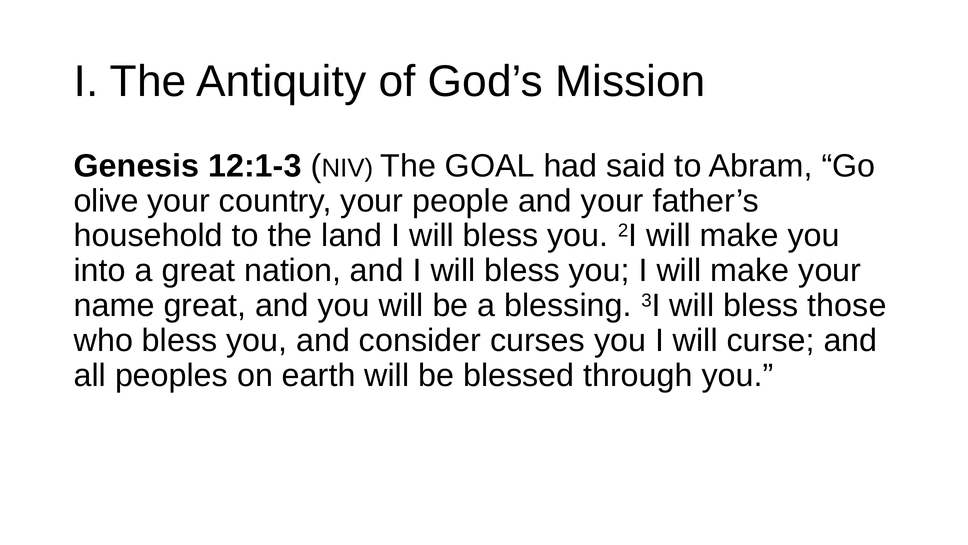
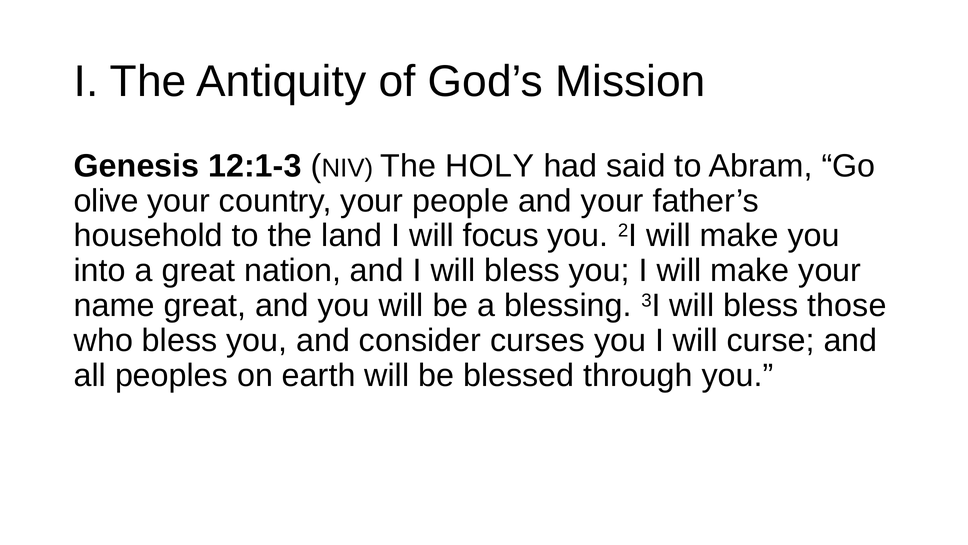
GOAL: GOAL -> HOLY
land I will bless: bless -> focus
